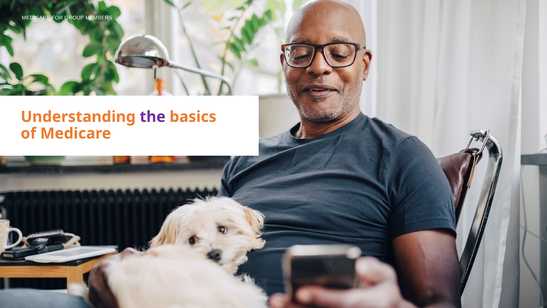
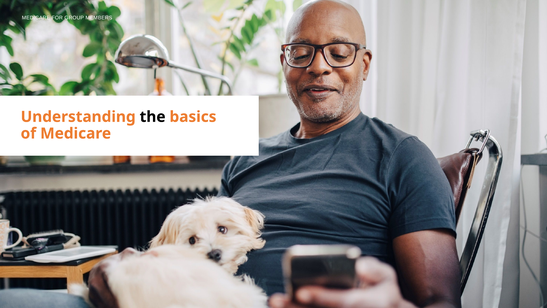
the colour: purple -> black
